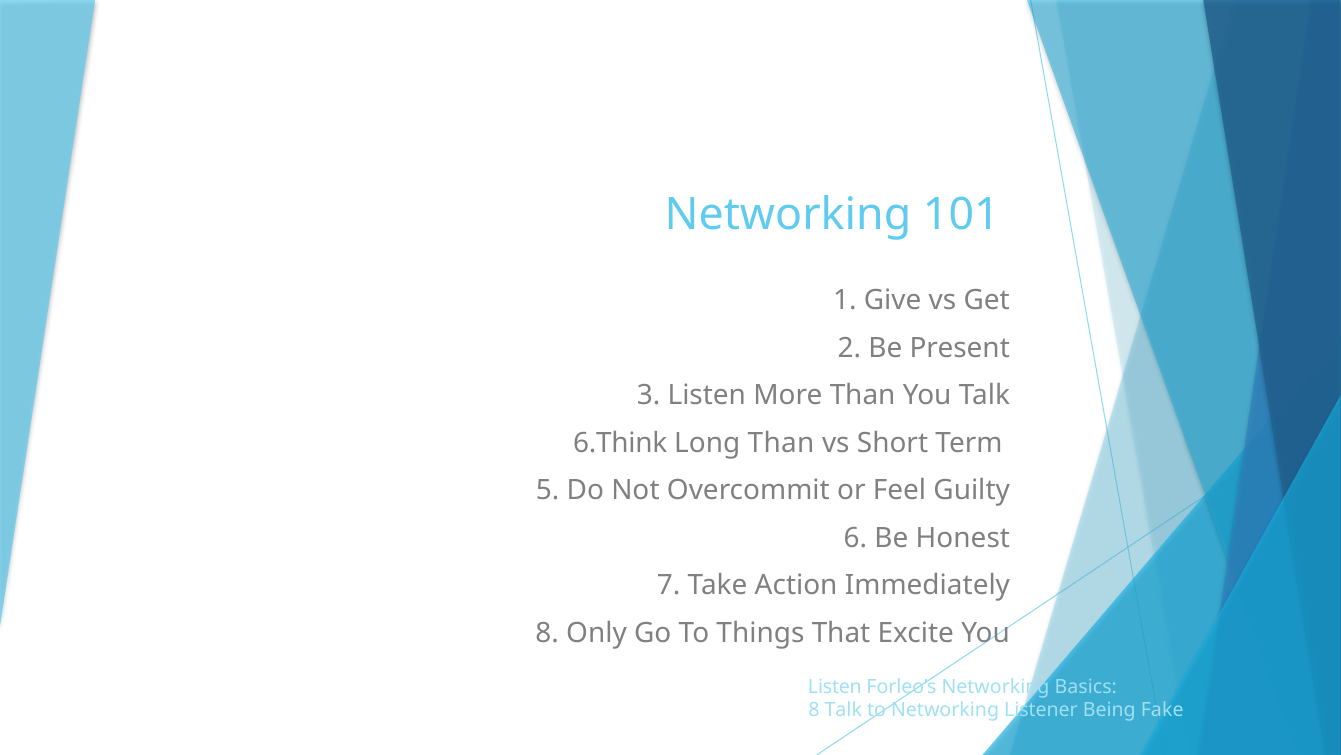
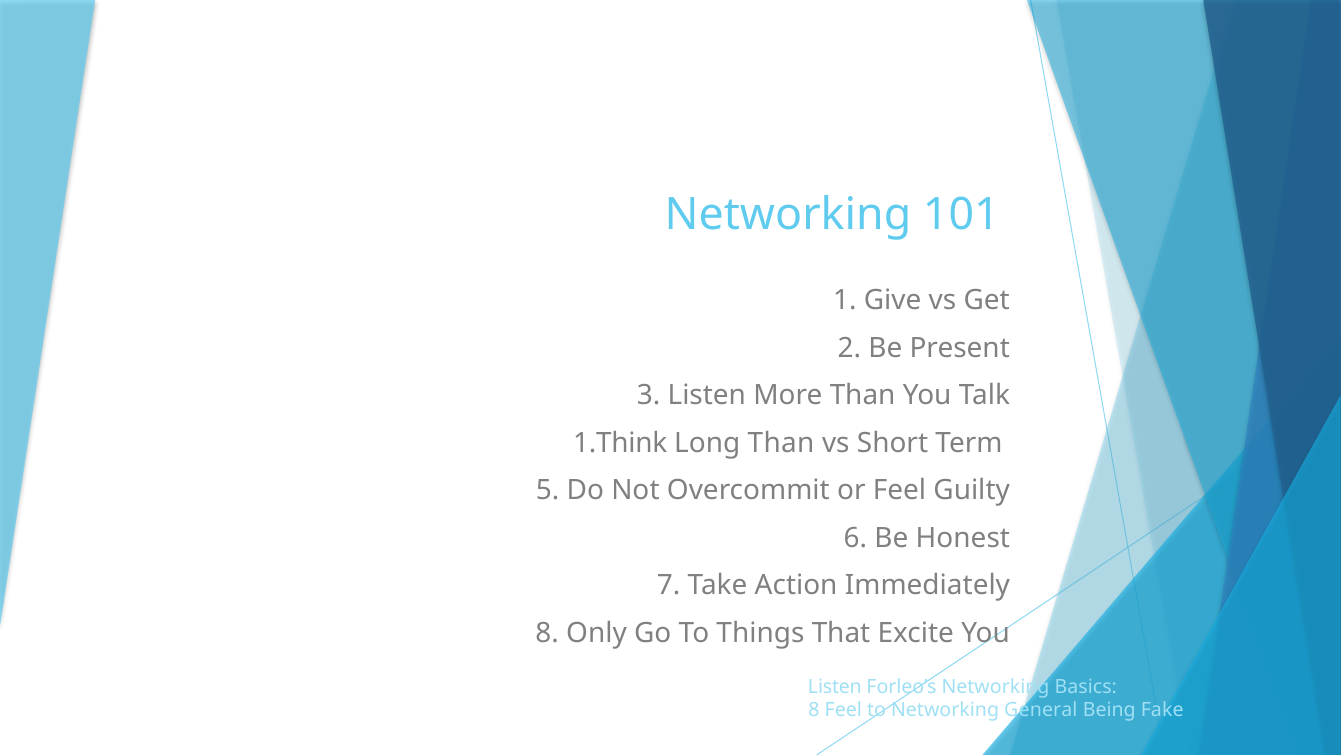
6.Think: 6.Think -> 1.Think
8 Talk: Talk -> Feel
Listener: Listener -> General
